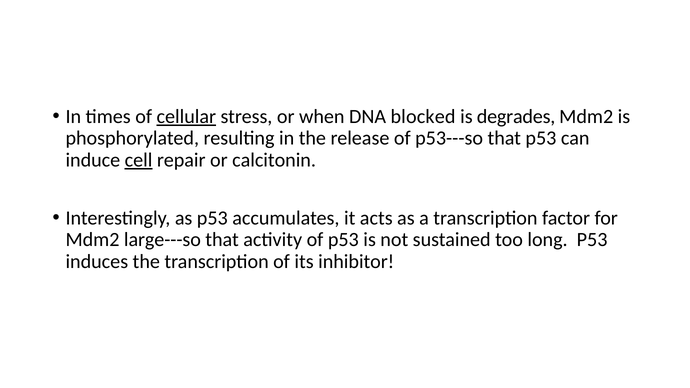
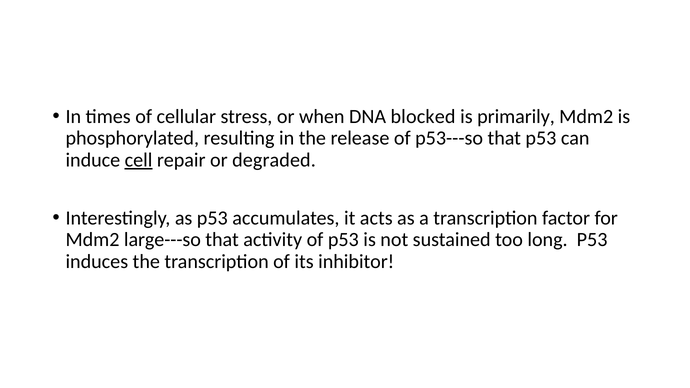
cellular underline: present -> none
degrades: degrades -> primarily
calcitonin: calcitonin -> degraded
